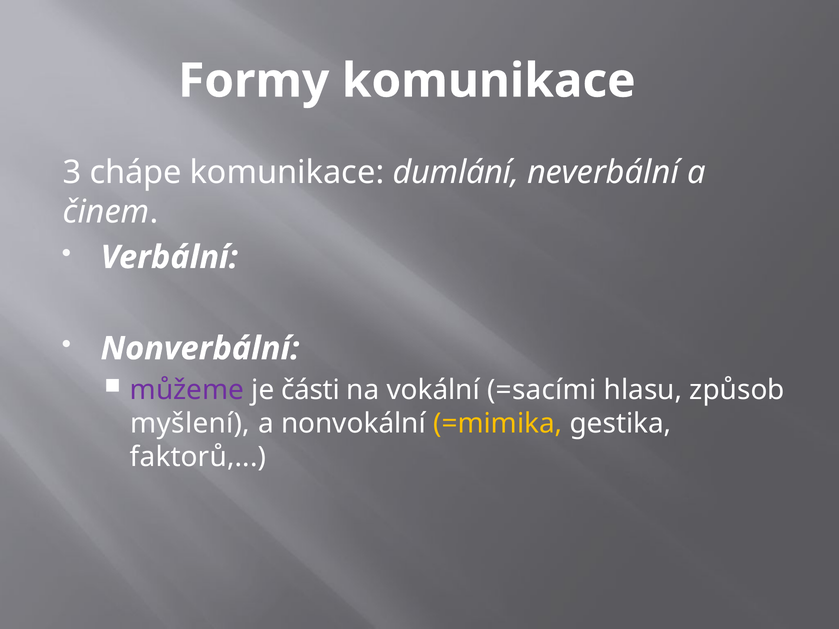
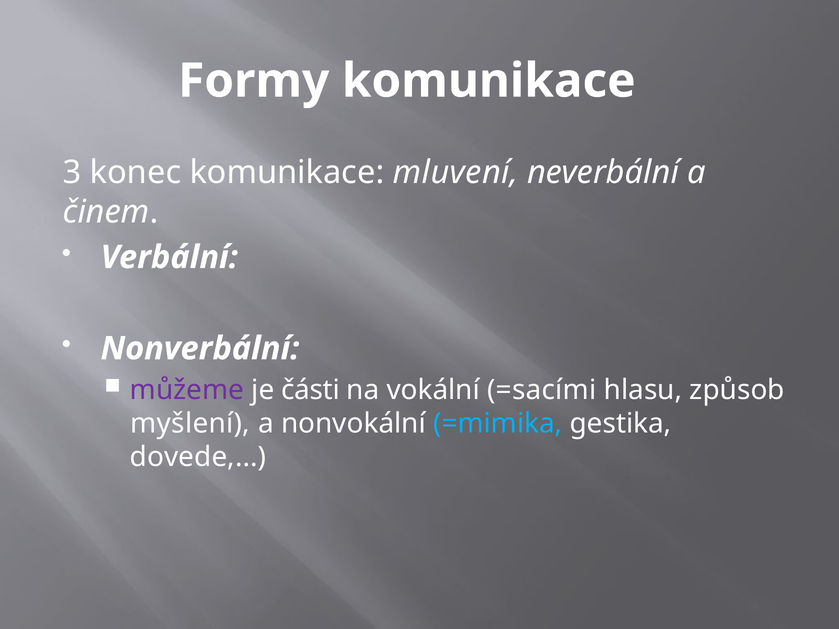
chápe: chápe -> konec
dumlání: dumlání -> mluvení
=mimika colour: yellow -> light blue
faktorů: faktorů -> dovede
